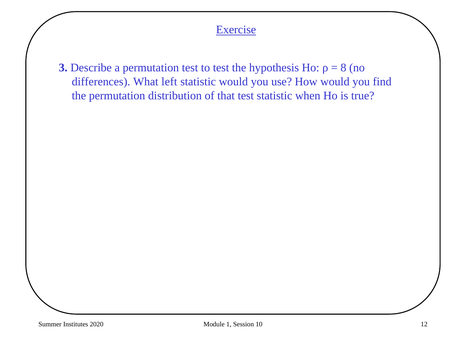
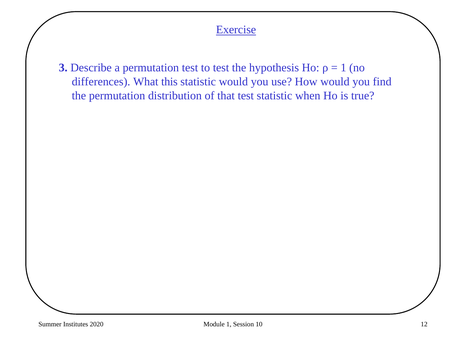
8 at (343, 68): 8 -> 1
left: left -> this
